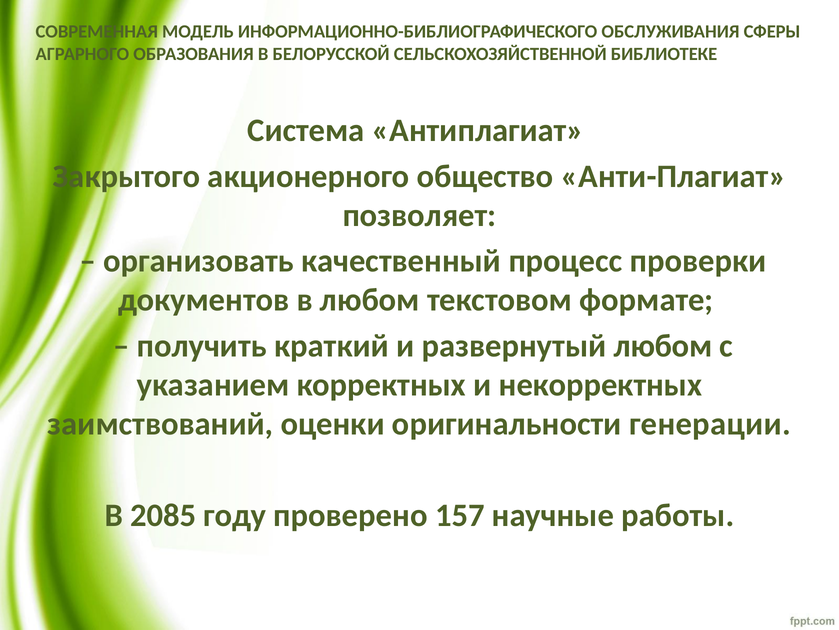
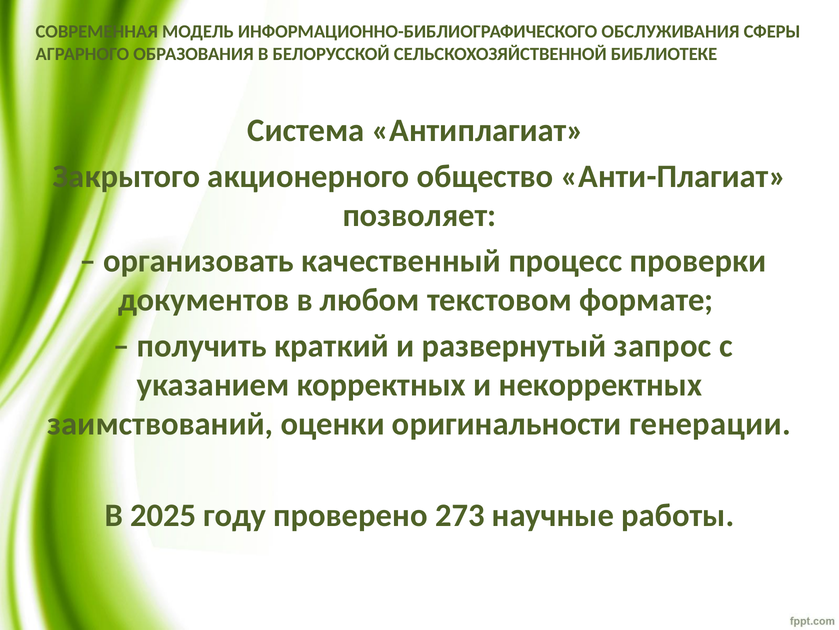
развернутый любом: любом -> запрос
2085: 2085 -> 2025
157: 157 -> 273
